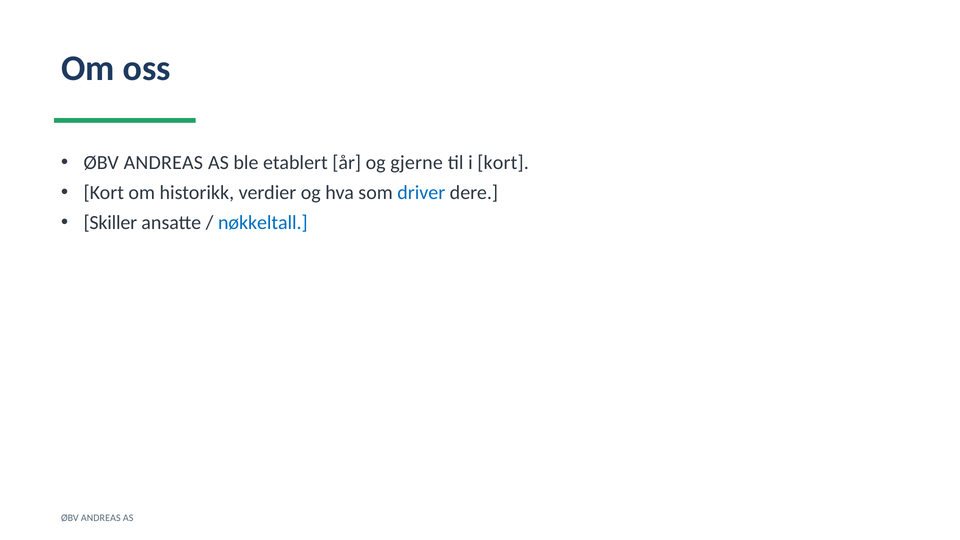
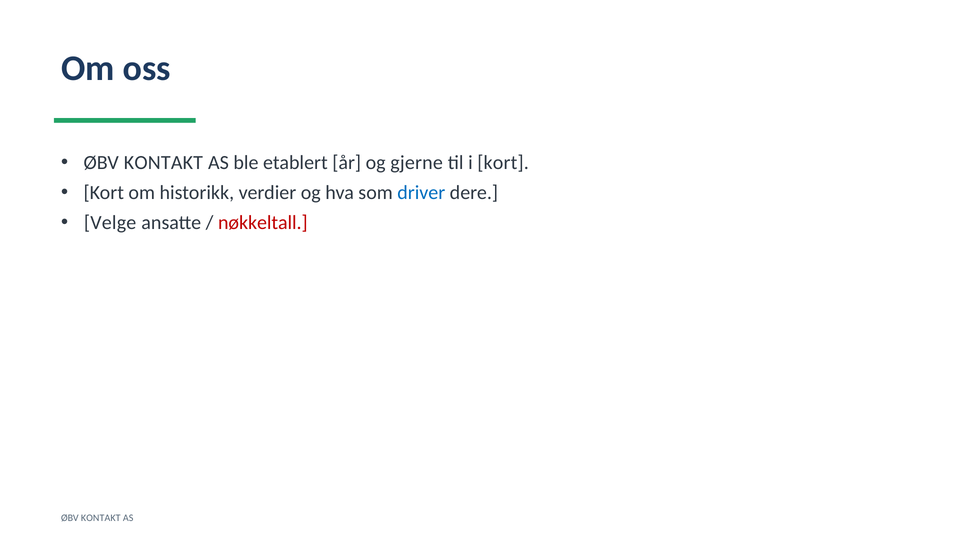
ANDREAS at (163, 163): ANDREAS -> KONTAKT
Skiller: Skiller -> Velge
nøkkeltall colour: blue -> red
ANDREAS at (101, 518): ANDREAS -> KONTAKT
